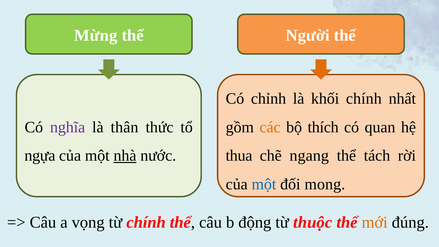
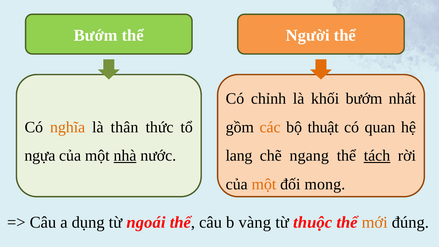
Mừng at (96, 35): Mừng -> Bướm
khối chính: chính -> bướm
nghĩa colour: purple -> orange
thích: thích -> thuật
thua: thua -> lang
tách underline: none -> present
một at (264, 184) colour: blue -> orange
vọng: vọng -> dụng
từ chính: chính -> ngoái
động: động -> vàng
